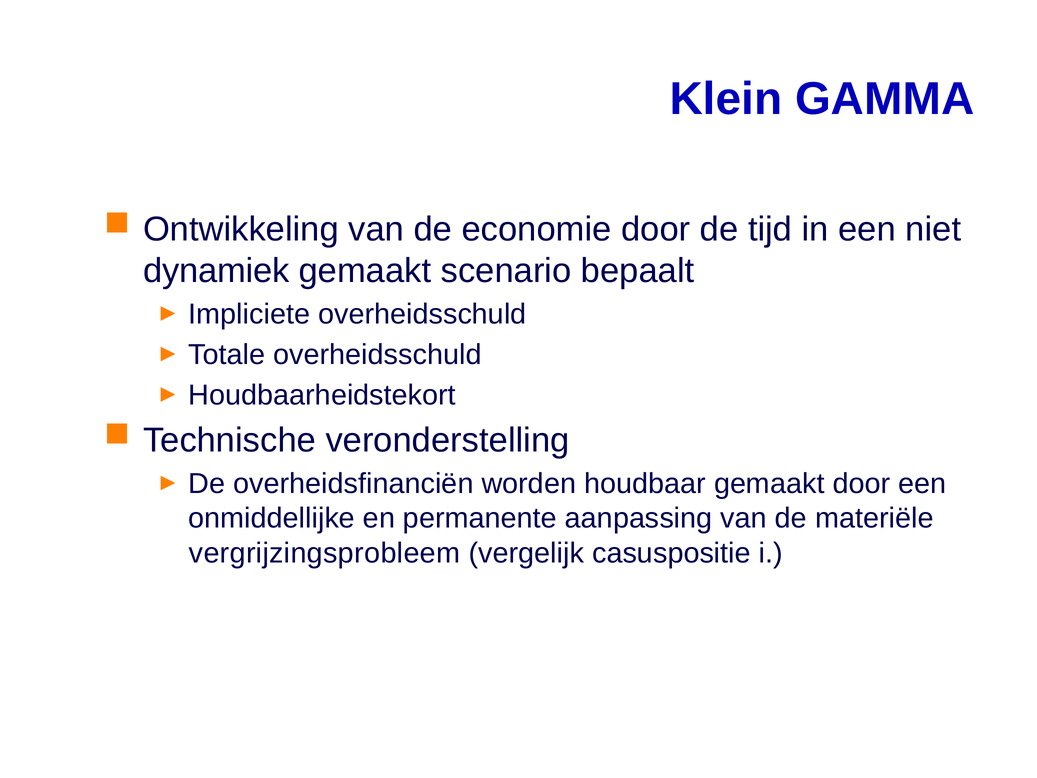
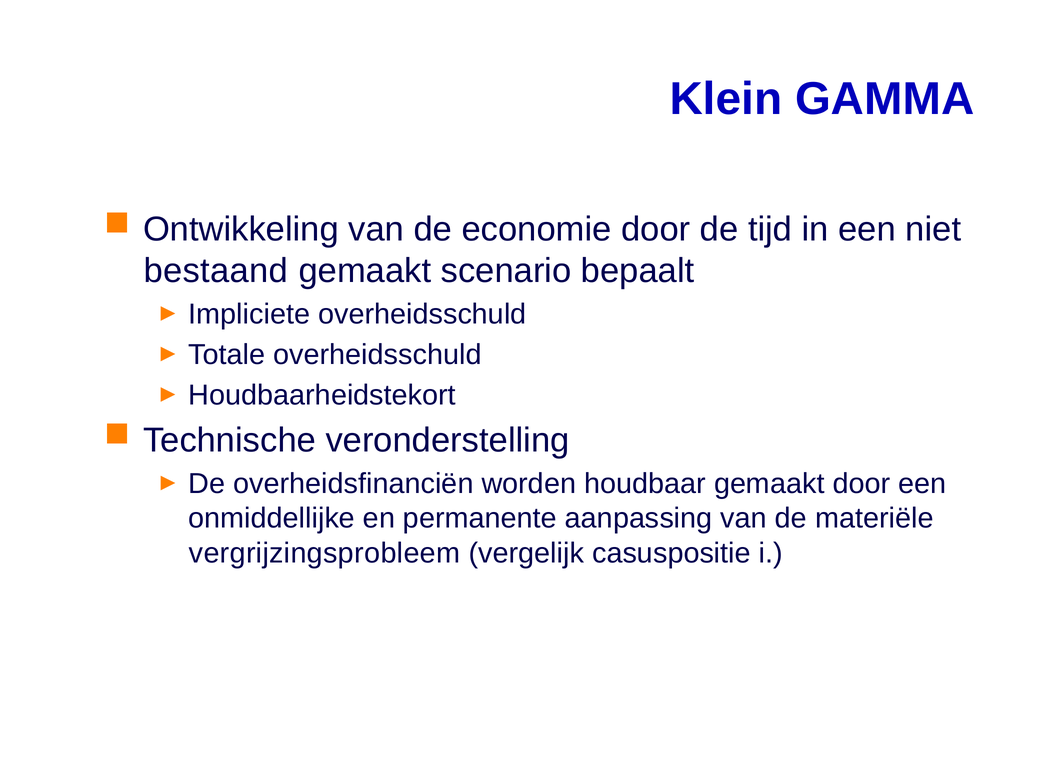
dynamiek: dynamiek -> bestaand
